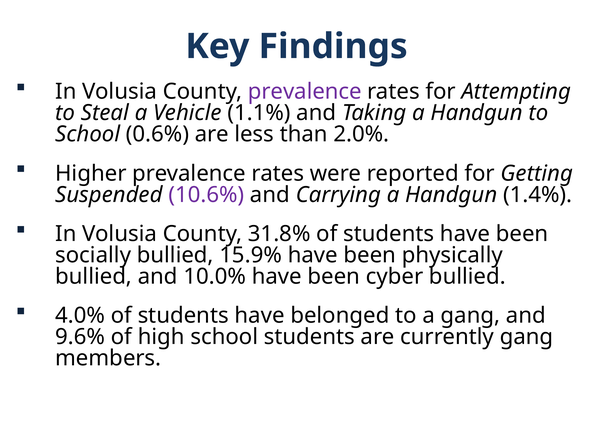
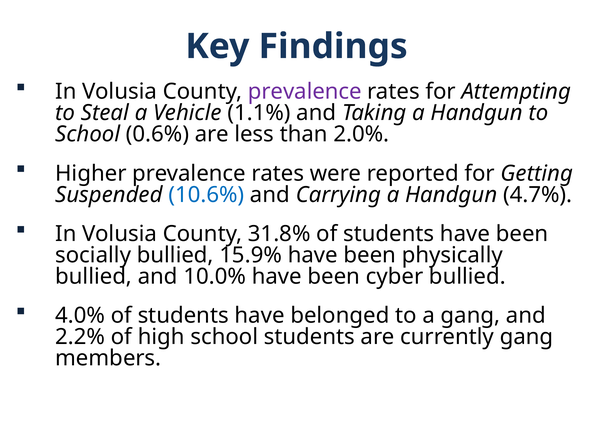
10.6% colour: purple -> blue
1.4%: 1.4% -> 4.7%
9.6%: 9.6% -> 2.2%
